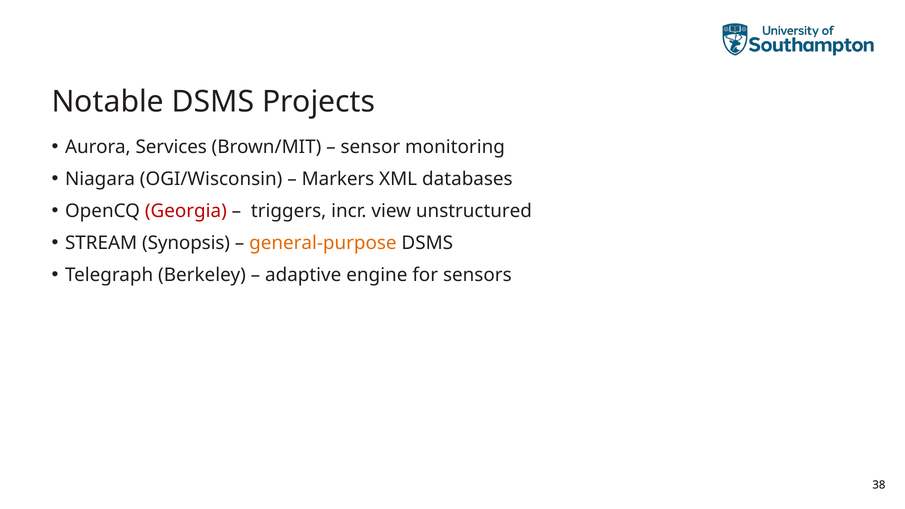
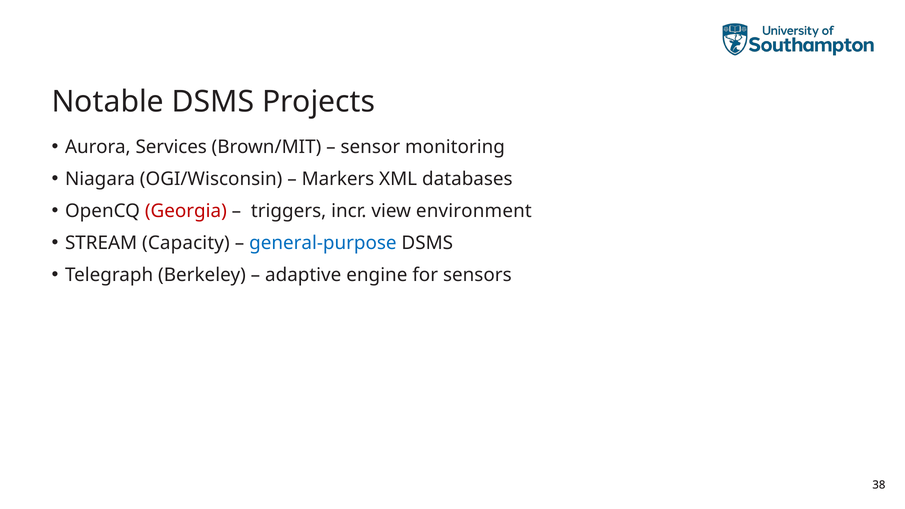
unstructured: unstructured -> environment
Synopsis: Synopsis -> Capacity
general-purpose colour: orange -> blue
